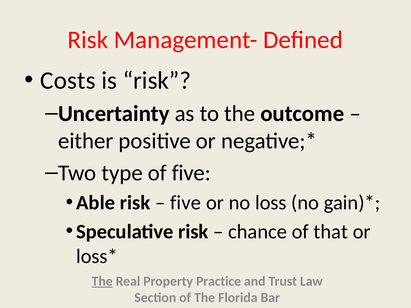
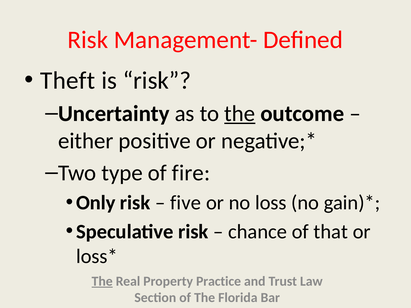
Costs: Costs -> Theft
the at (240, 114) underline: none -> present
of five: five -> fire
Able: Able -> Only
